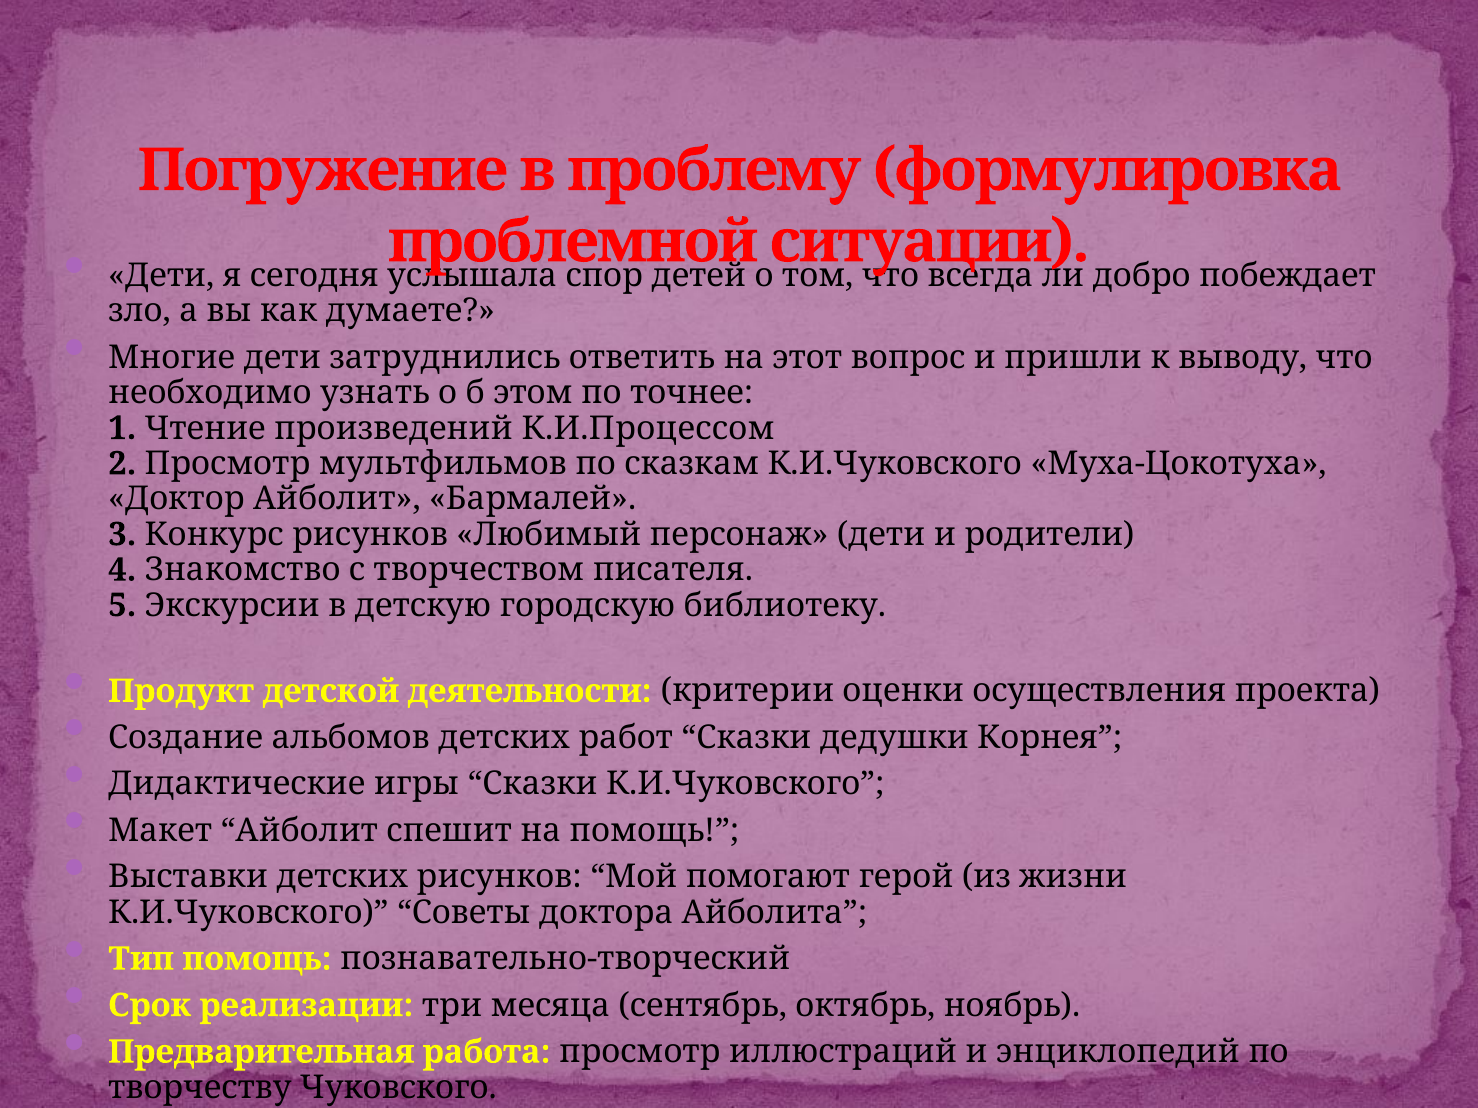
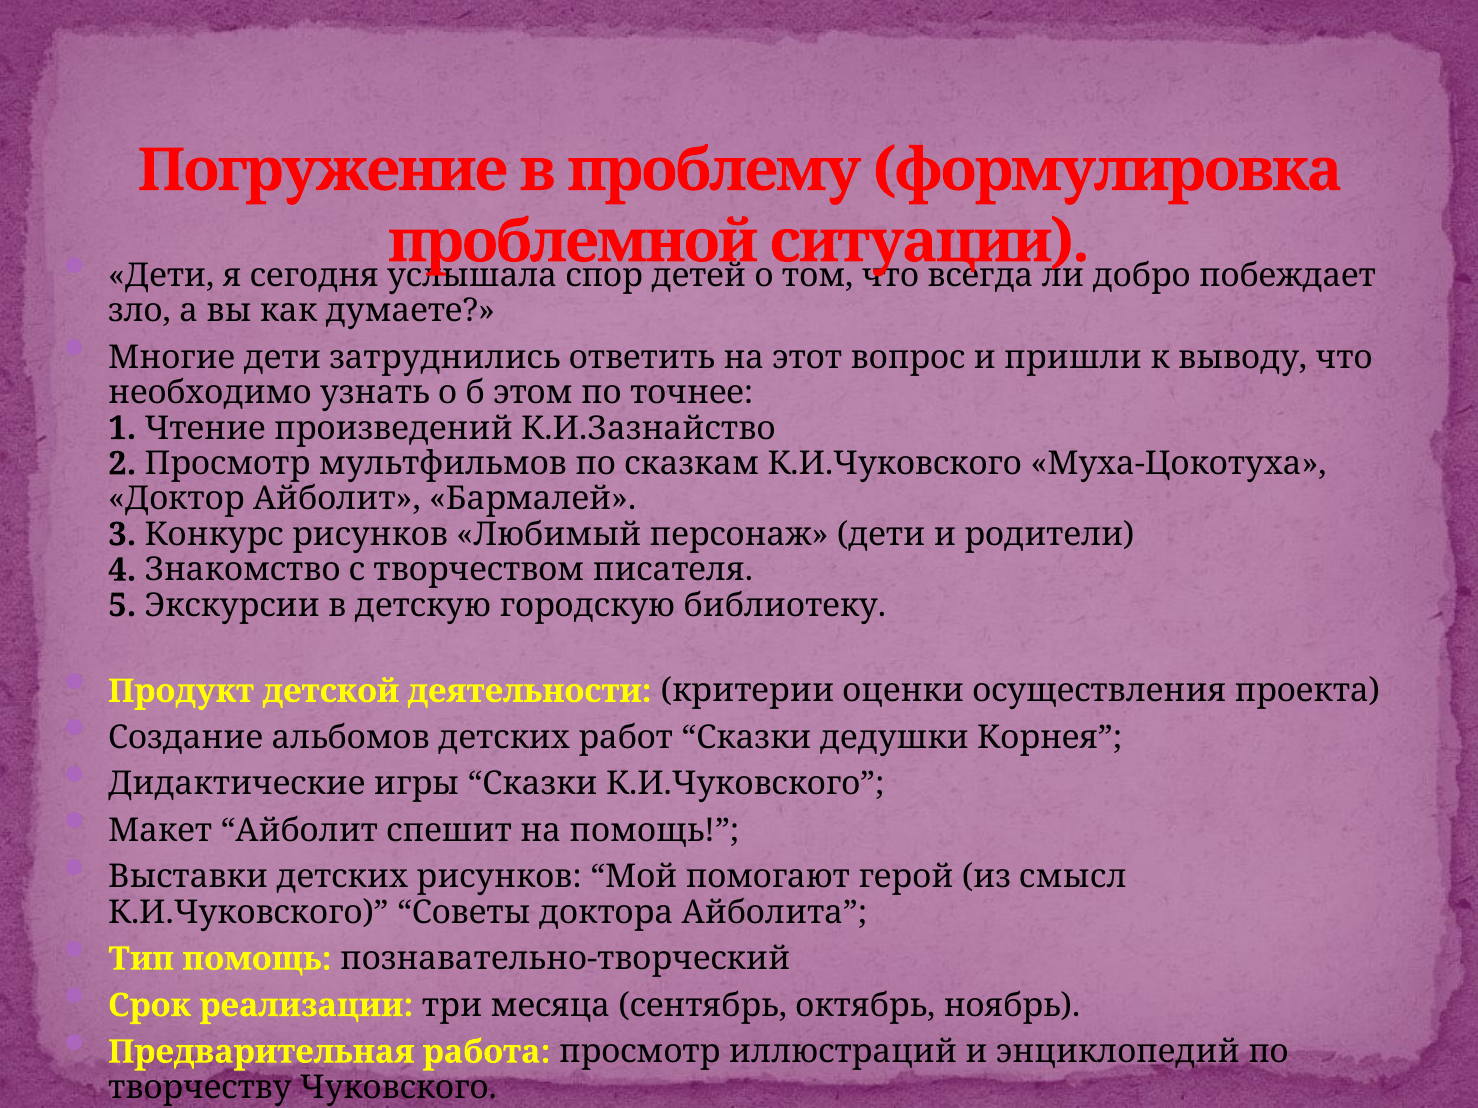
К.И.Процессом: К.И.Процессом -> К.И.Зазнайство
жизни: жизни -> смысл
